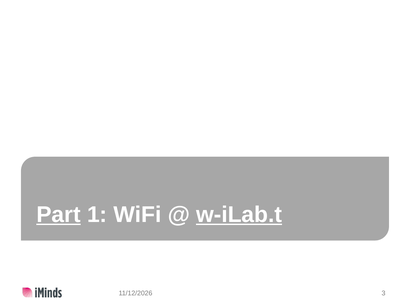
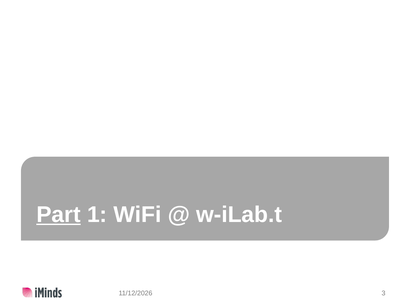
w-iLab.t underline: present -> none
